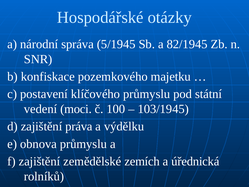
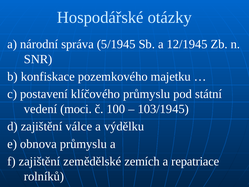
82/1945: 82/1945 -> 12/1945
práva: práva -> válce
úřednická: úřednická -> repatriace
